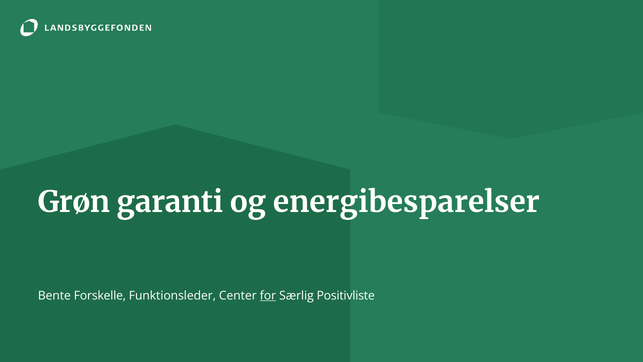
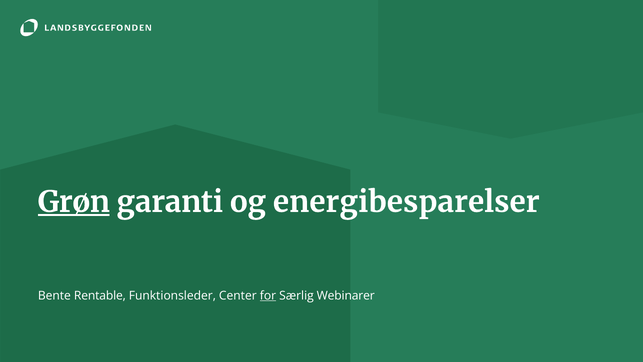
Grøn underline: none -> present
Forskelle: Forskelle -> Rentable
Positivliste: Positivliste -> Webinarer
